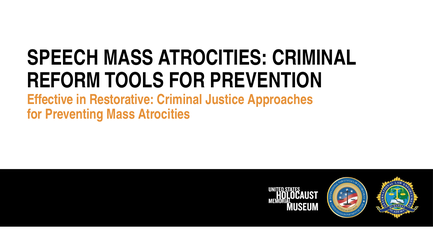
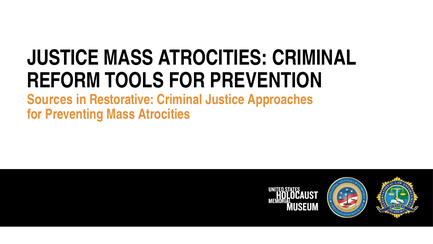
SPEECH at (63, 58): SPEECH -> JUSTICE
Effective: Effective -> Sources
